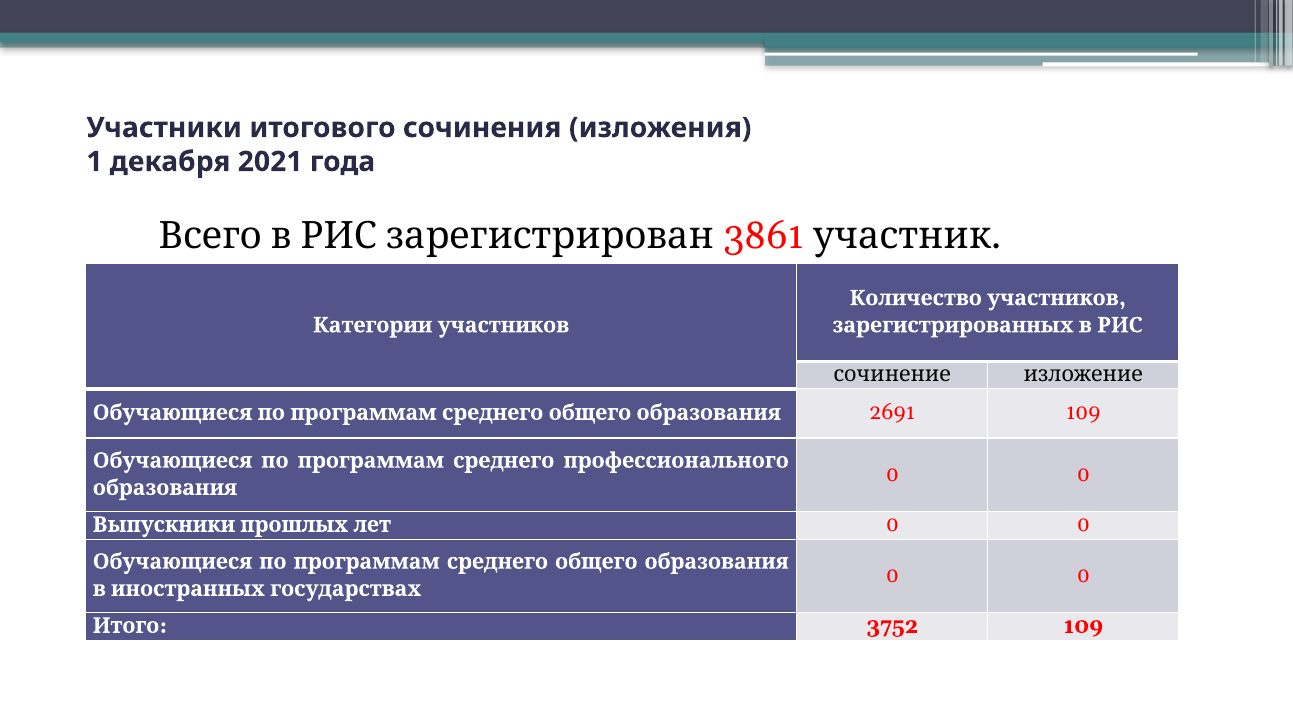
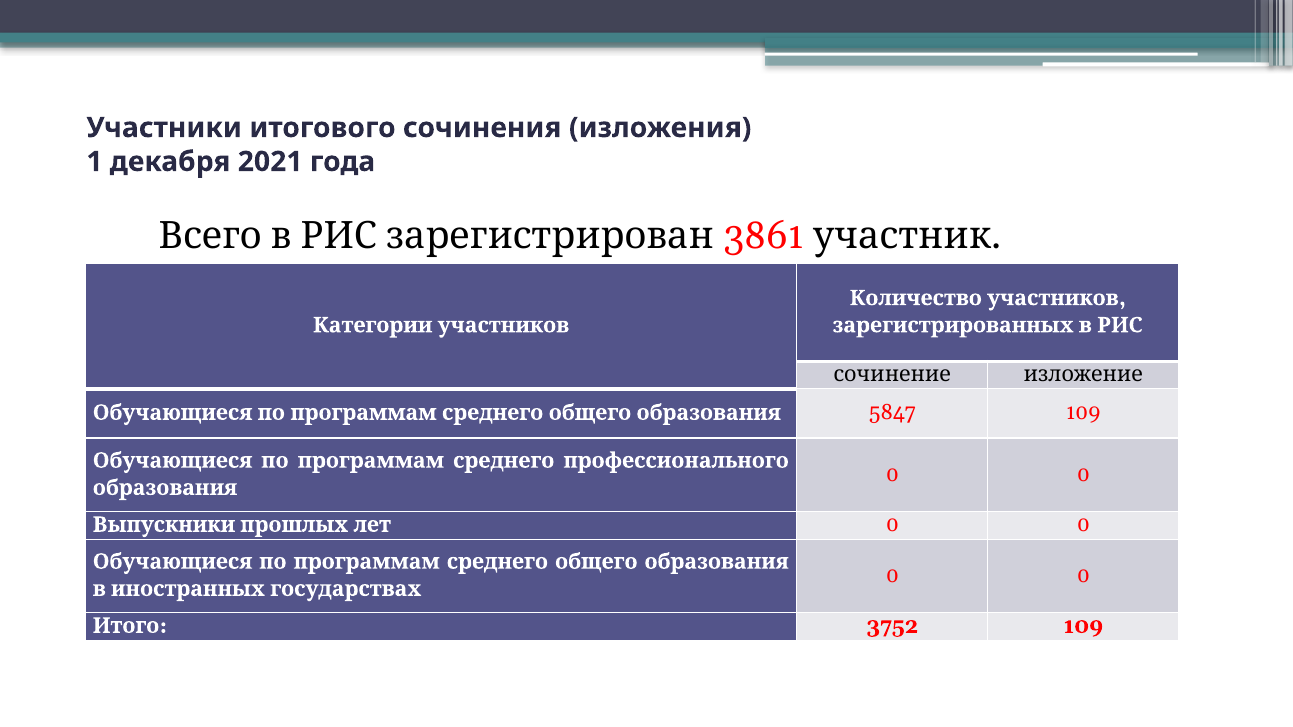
2691: 2691 -> 5847
